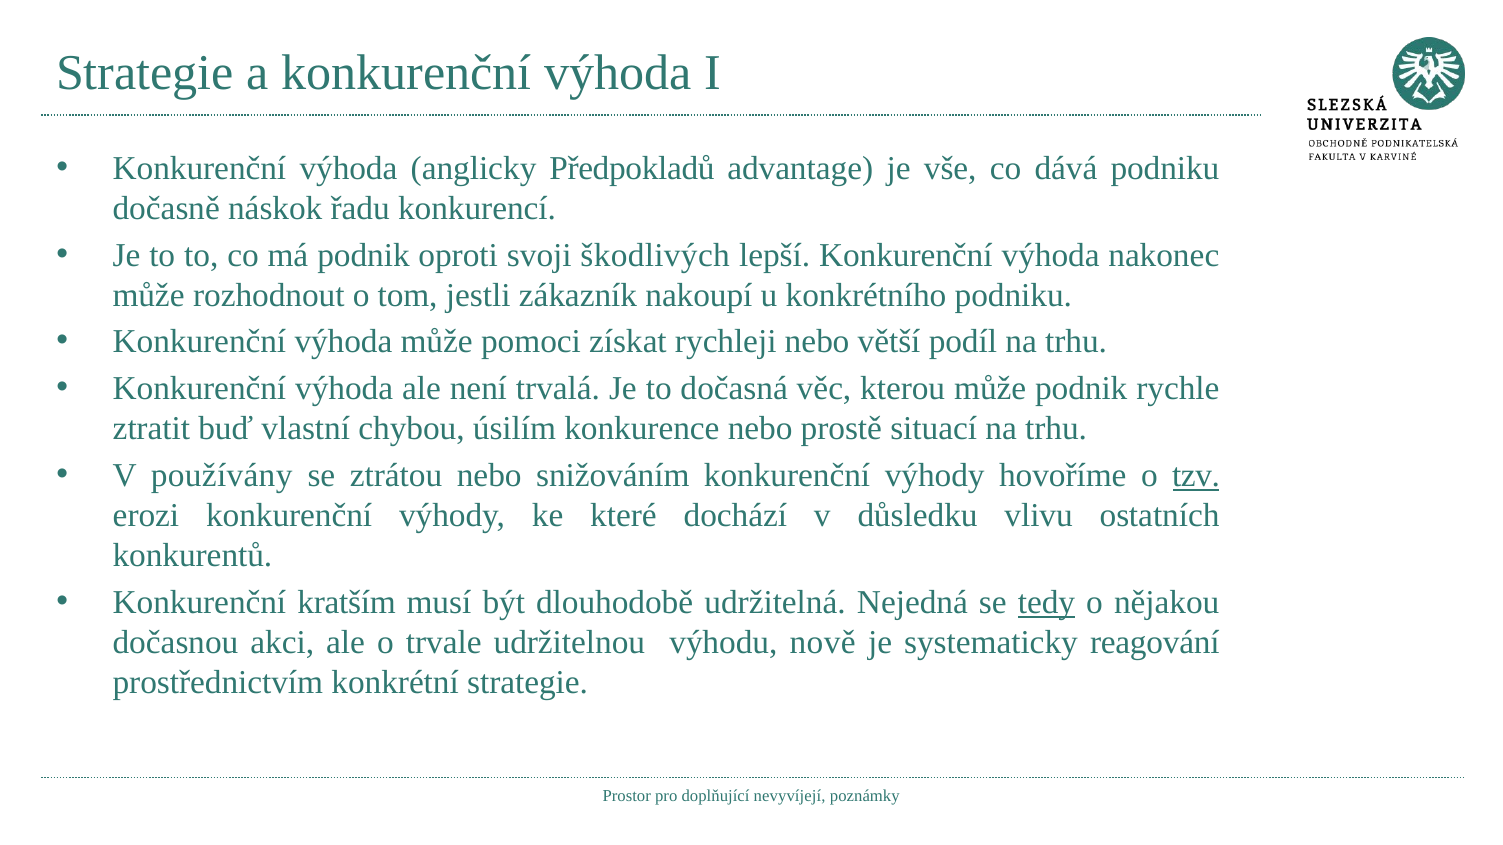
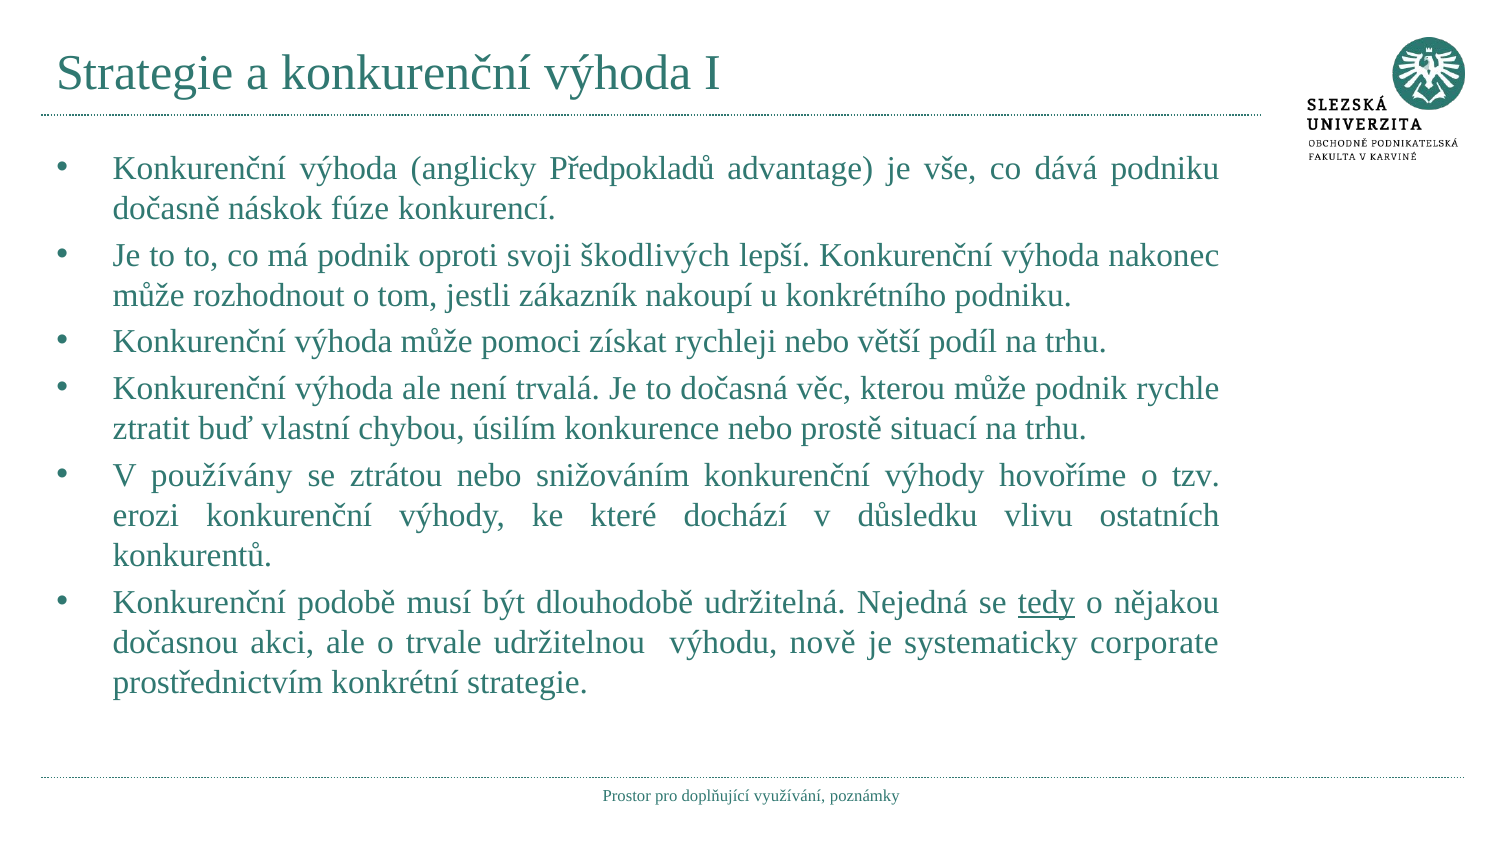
řadu: řadu -> fúze
tzv underline: present -> none
kratším: kratším -> podobě
reagování: reagování -> corporate
nevyvíjejí: nevyvíjejí -> využívání
